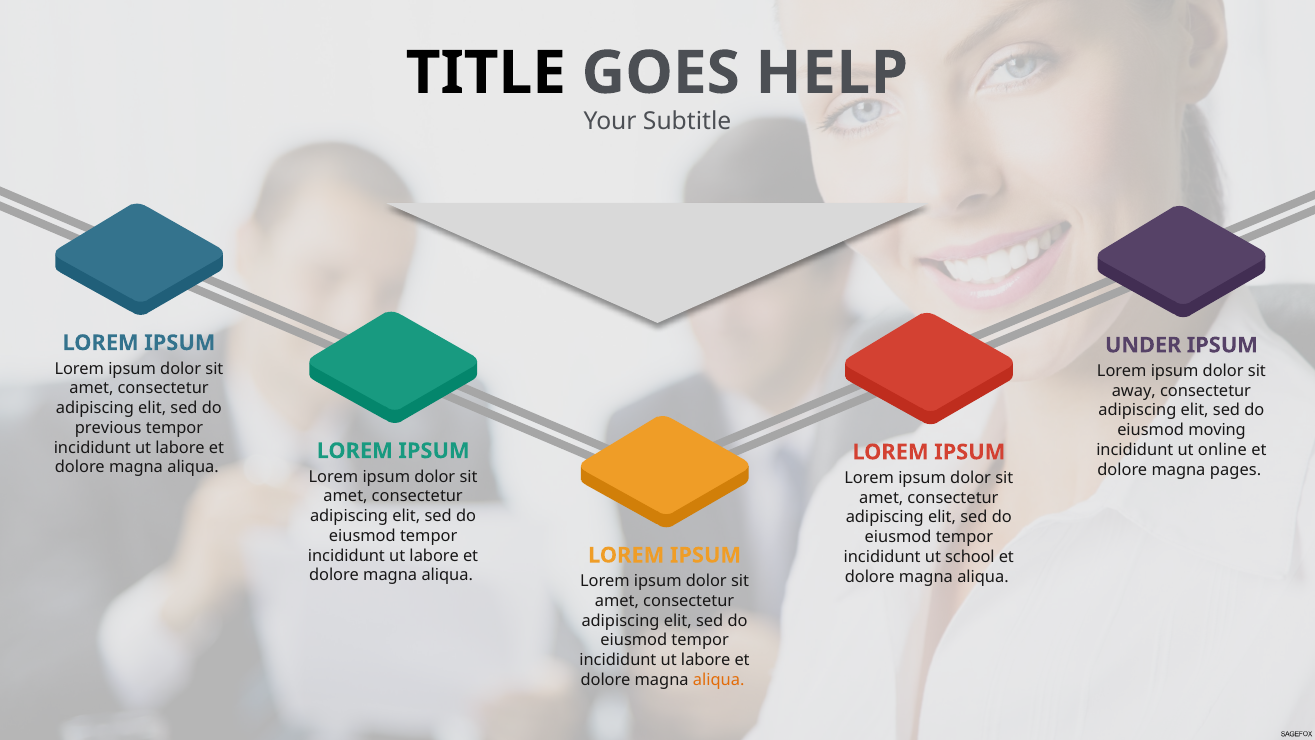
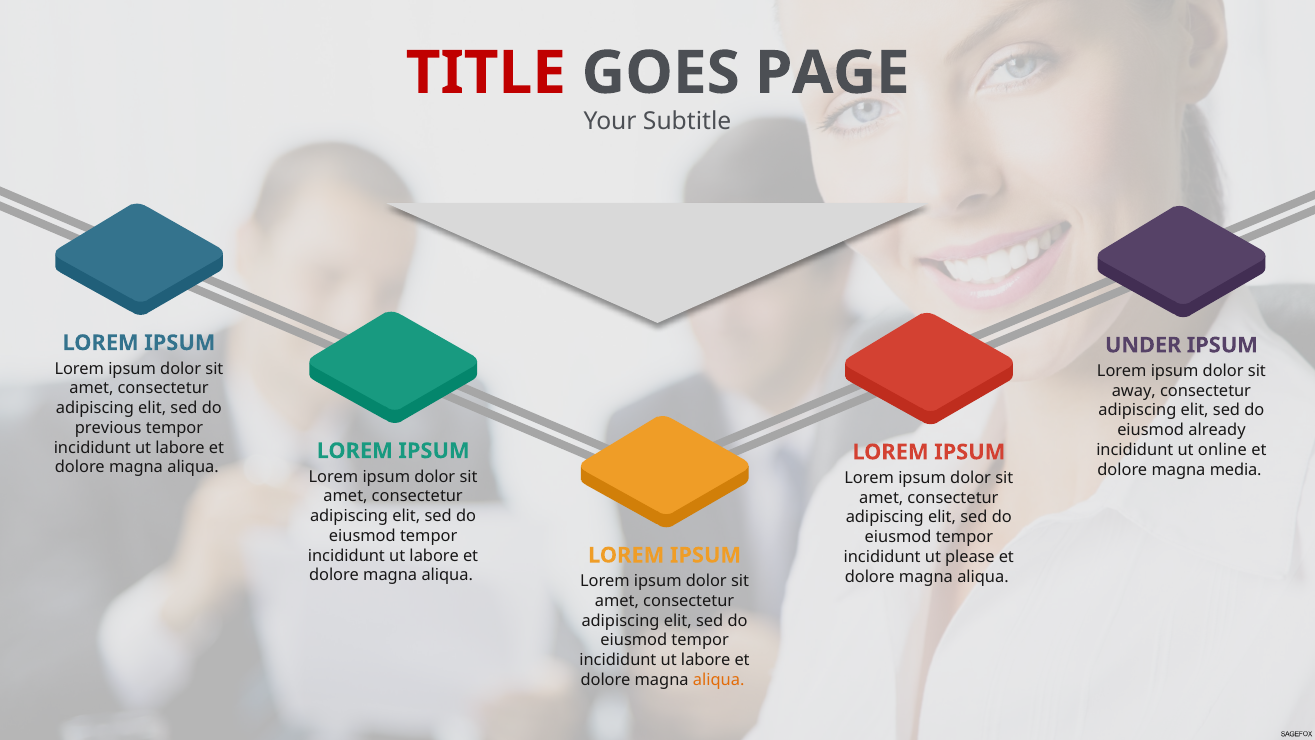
TITLE colour: black -> red
HELP: HELP -> PAGE
moving: moving -> already
pages: pages -> media
school: school -> please
